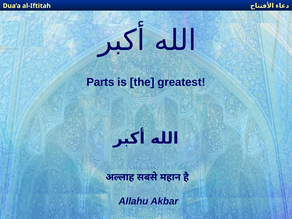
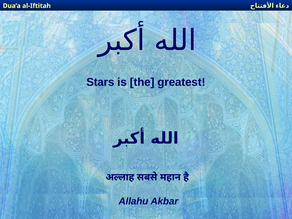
Parts: Parts -> Stars
